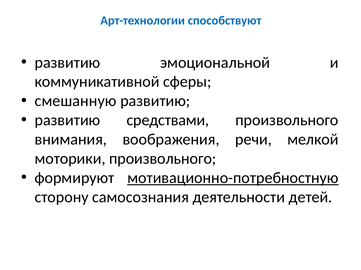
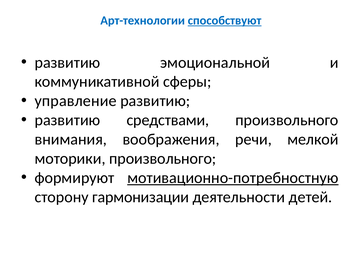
способствуют underline: none -> present
смешанную: смешанную -> управление
самосознания: самосознания -> гармонизации
